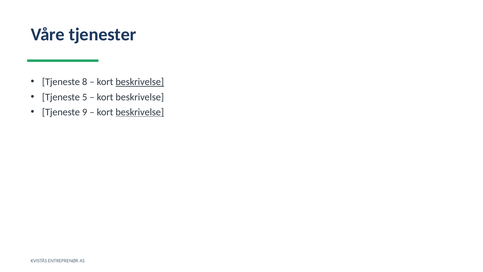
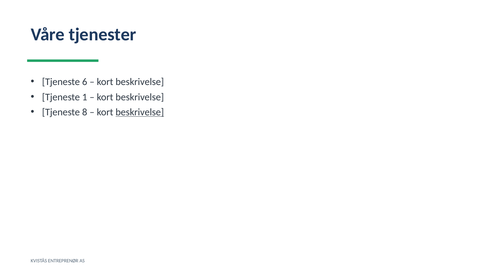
8: 8 -> 6
beskrivelse at (140, 82) underline: present -> none
5: 5 -> 1
9: 9 -> 8
